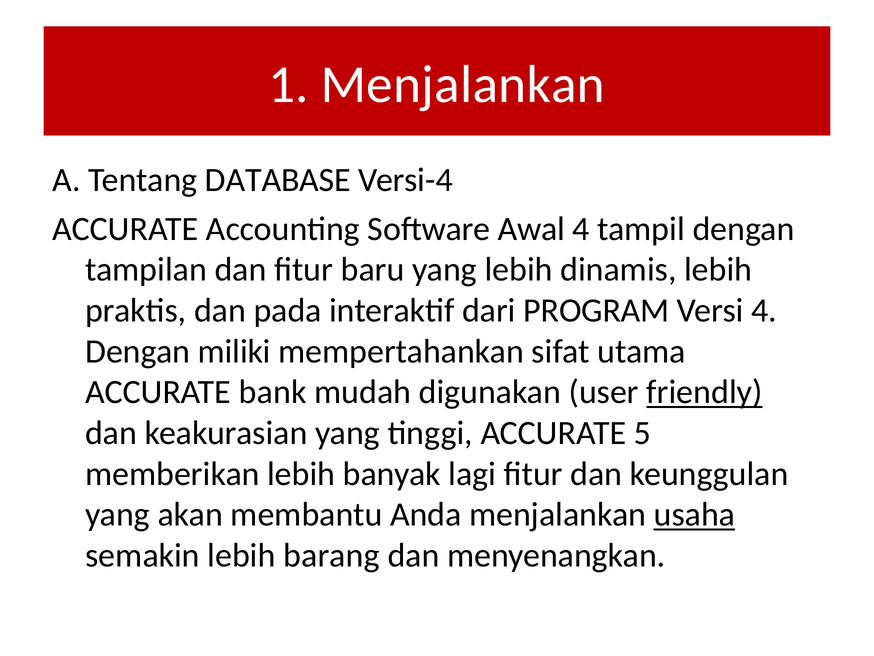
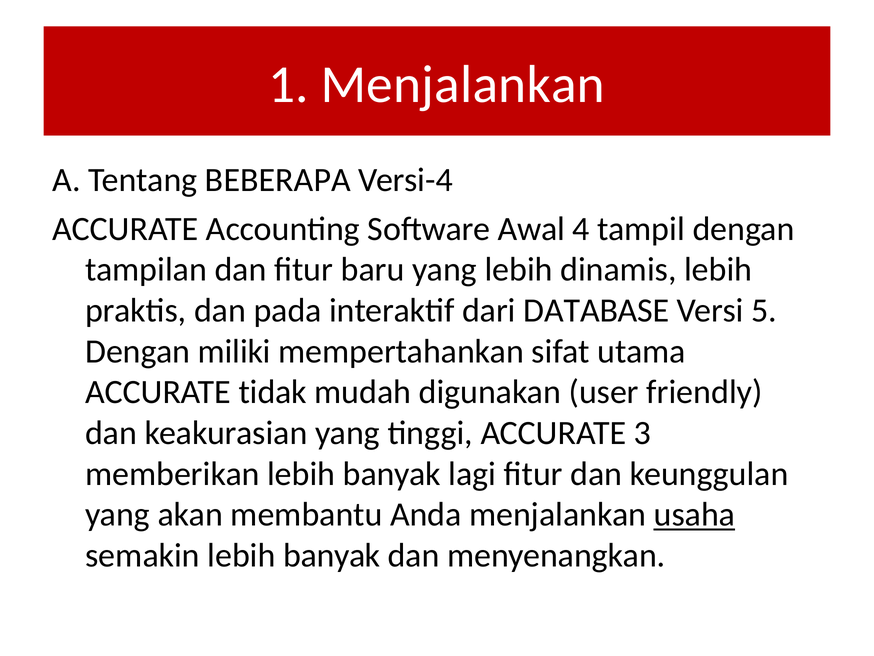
DATABASE: DATABASE -> BEBERAPA
PROGRAM: PROGRAM -> DATABASE
Versi 4: 4 -> 5
bank: bank -> tidak
friendly underline: present -> none
5: 5 -> 3
semakin lebih barang: barang -> banyak
